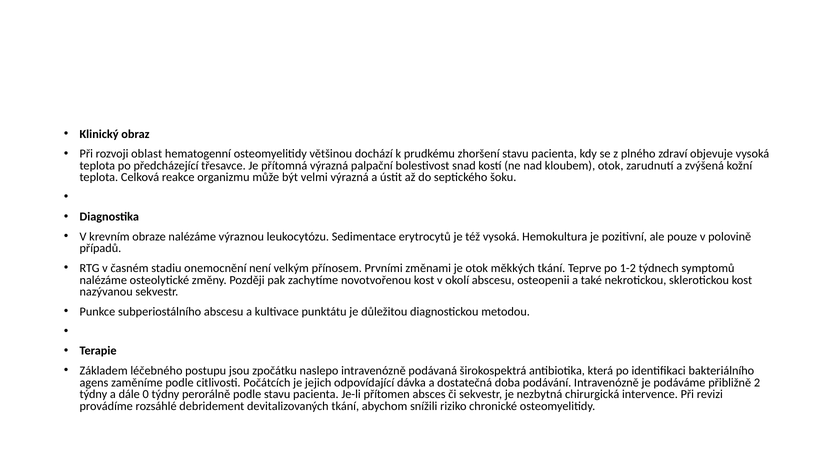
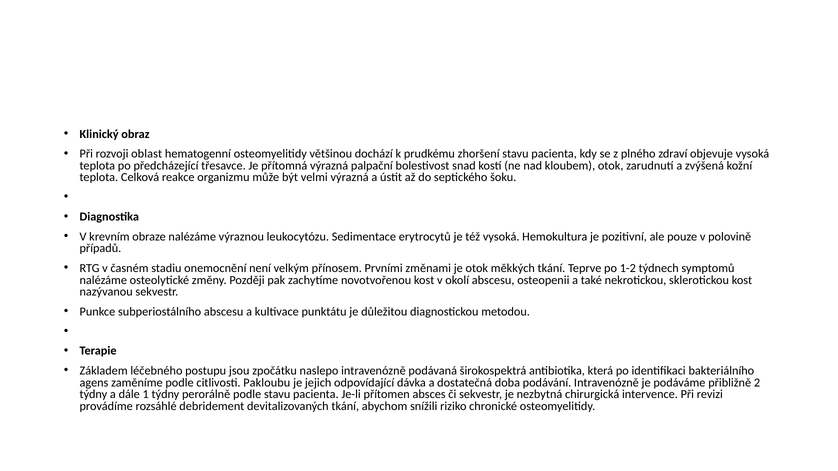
Počátcích: Počátcích -> Pakloubu
0: 0 -> 1
